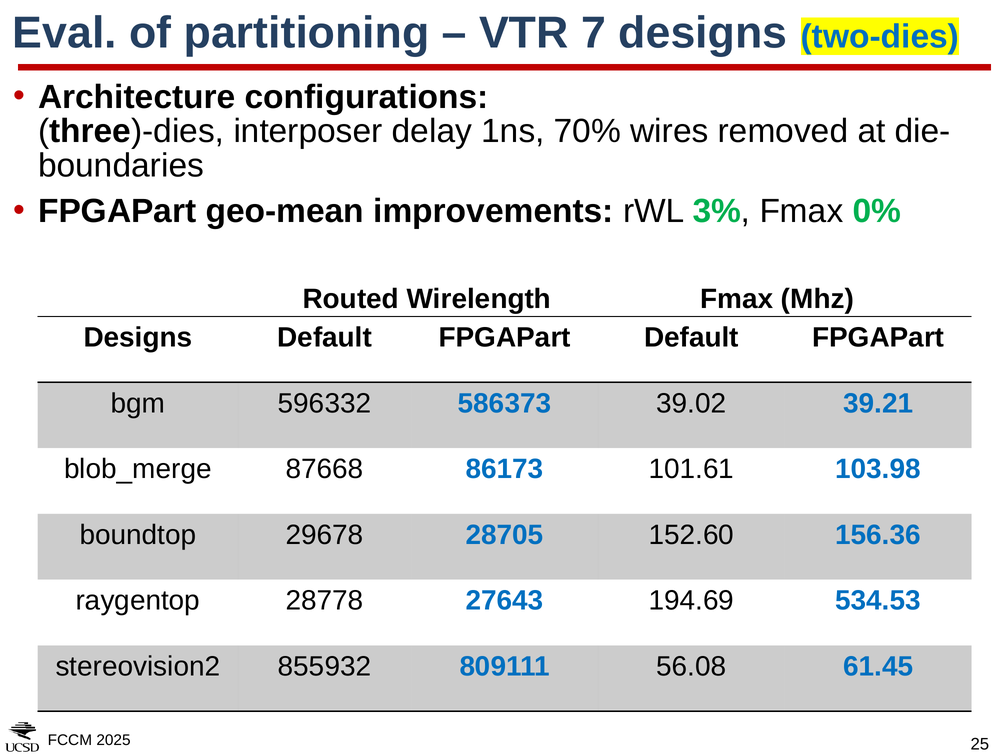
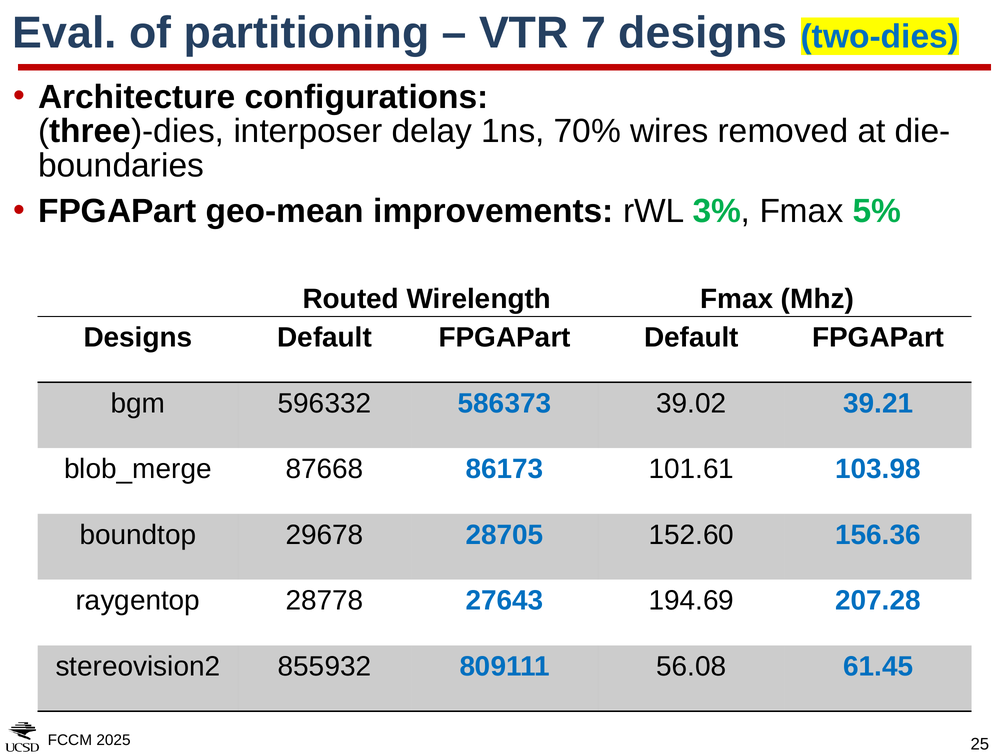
0%: 0% -> 5%
534.53: 534.53 -> 207.28
